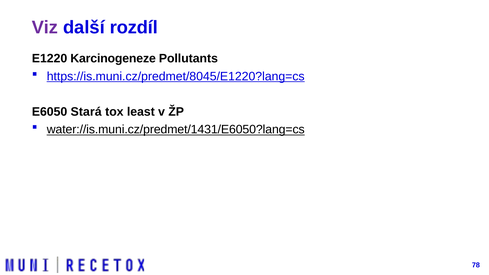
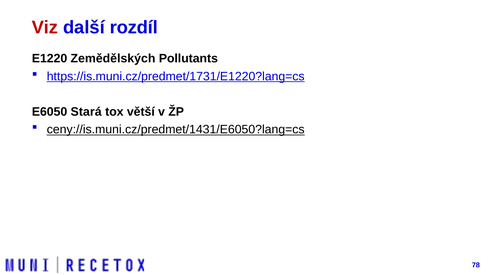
Viz colour: purple -> red
Karcinogeneze: Karcinogeneze -> Zemědělských
https://is.muni.cz/predmet/8045/E1220?lang=cs: https://is.muni.cz/predmet/8045/E1220?lang=cs -> https://is.muni.cz/predmet/1731/E1220?lang=cs
least: least -> větší
water://is.muni.cz/predmet/1431/E6050?lang=cs: water://is.muni.cz/predmet/1431/E6050?lang=cs -> ceny://is.muni.cz/predmet/1431/E6050?lang=cs
